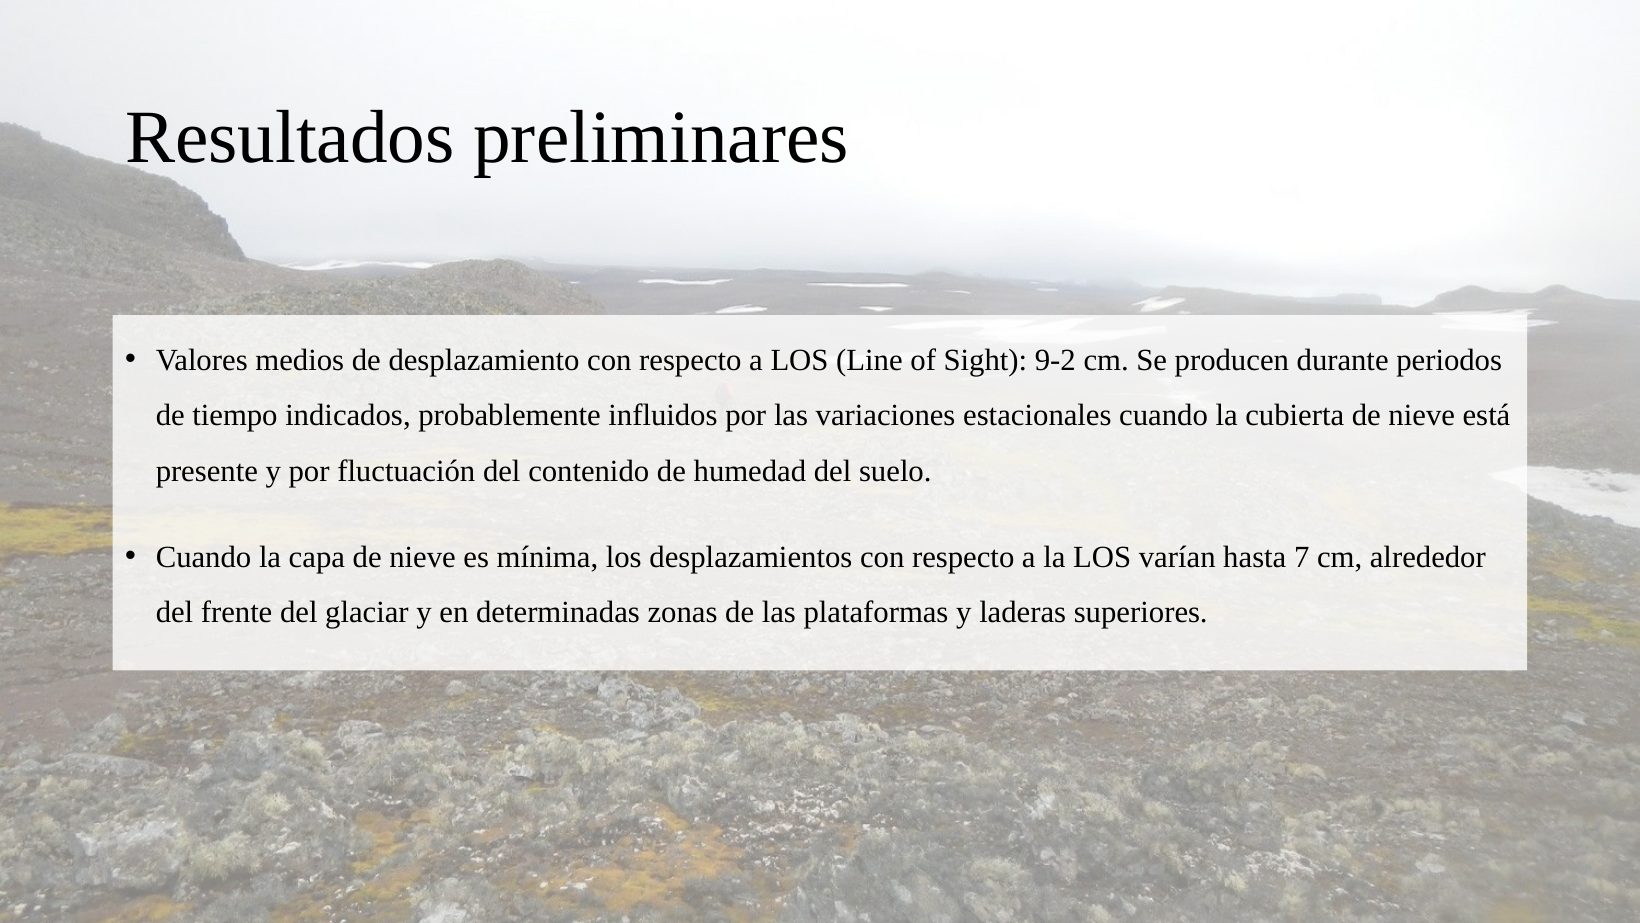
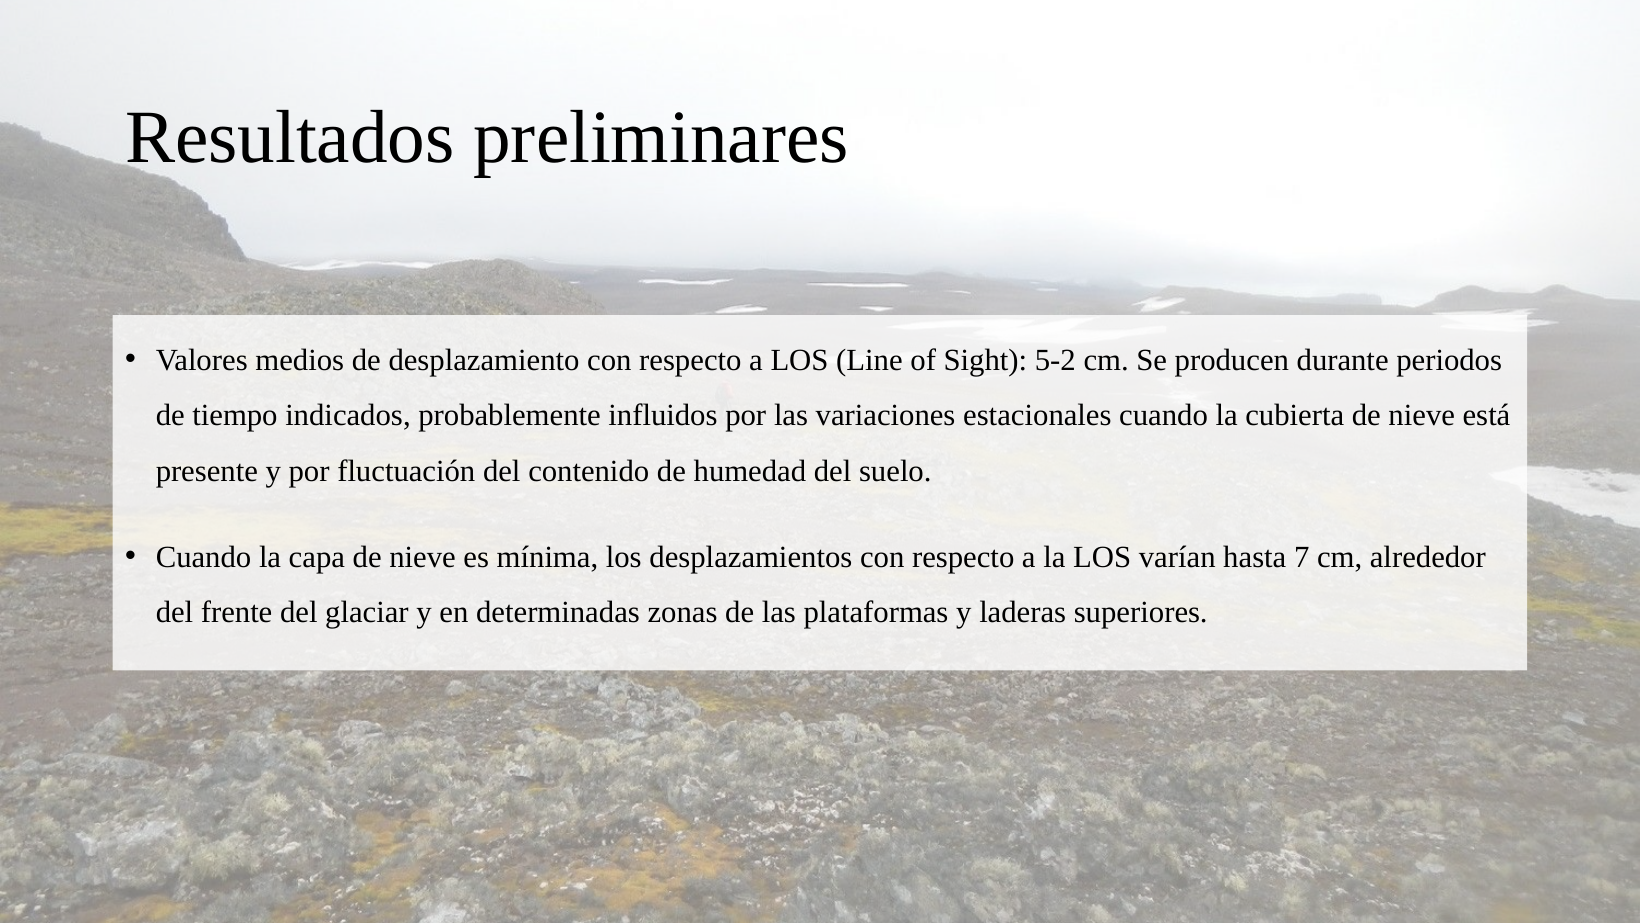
9-2: 9-2 -> 5-2
